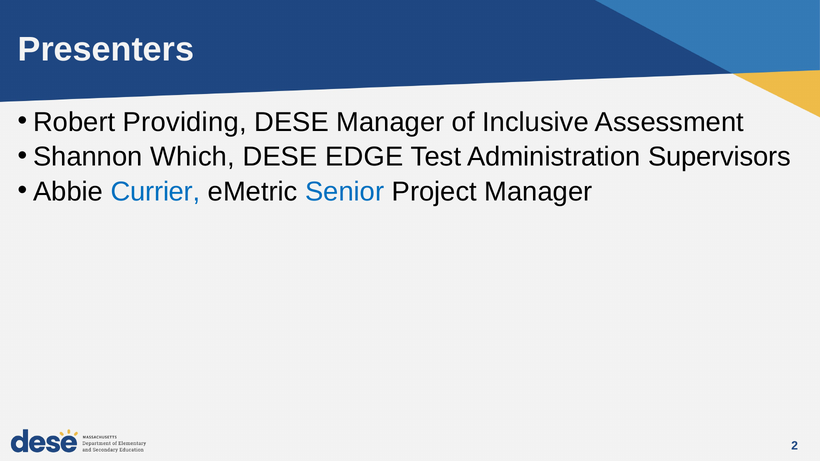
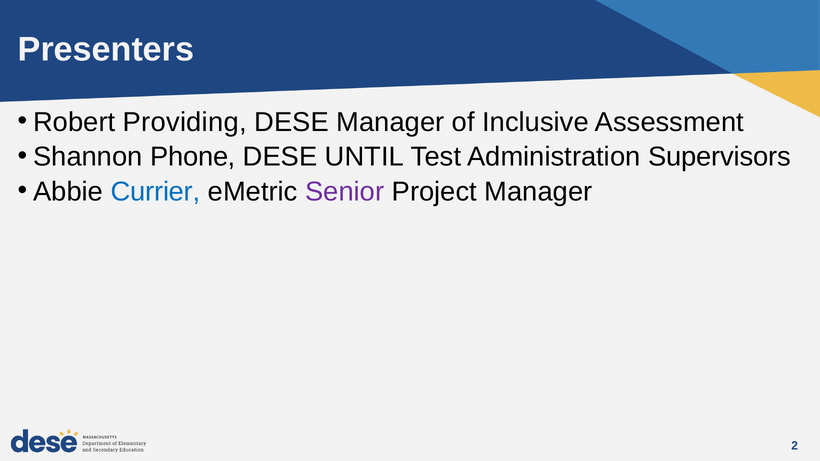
Which: Which -> Phone
EDGE: EDGE -> UNTIL
Senior colour: blue -> purple
